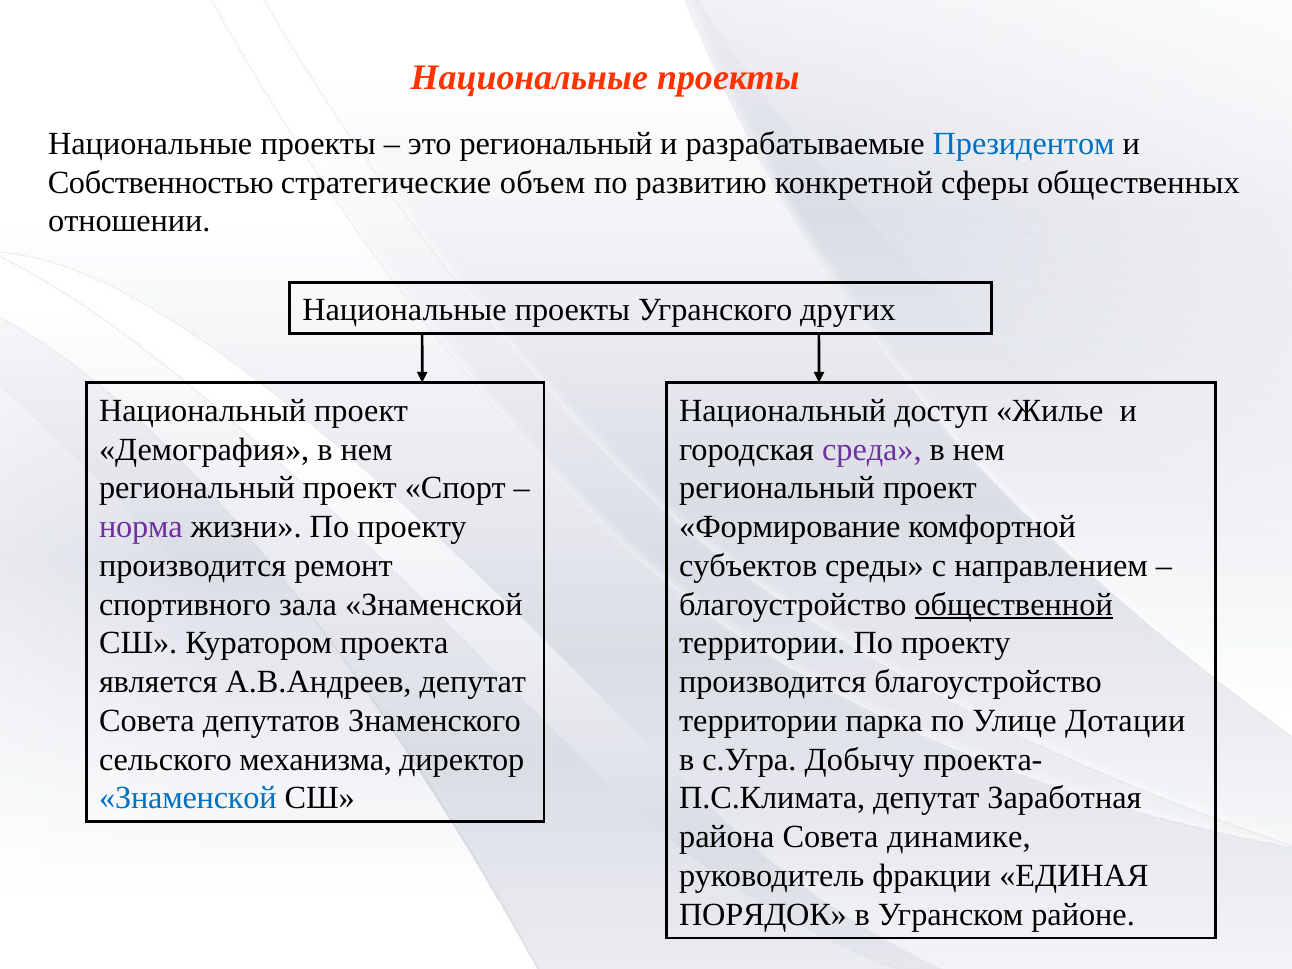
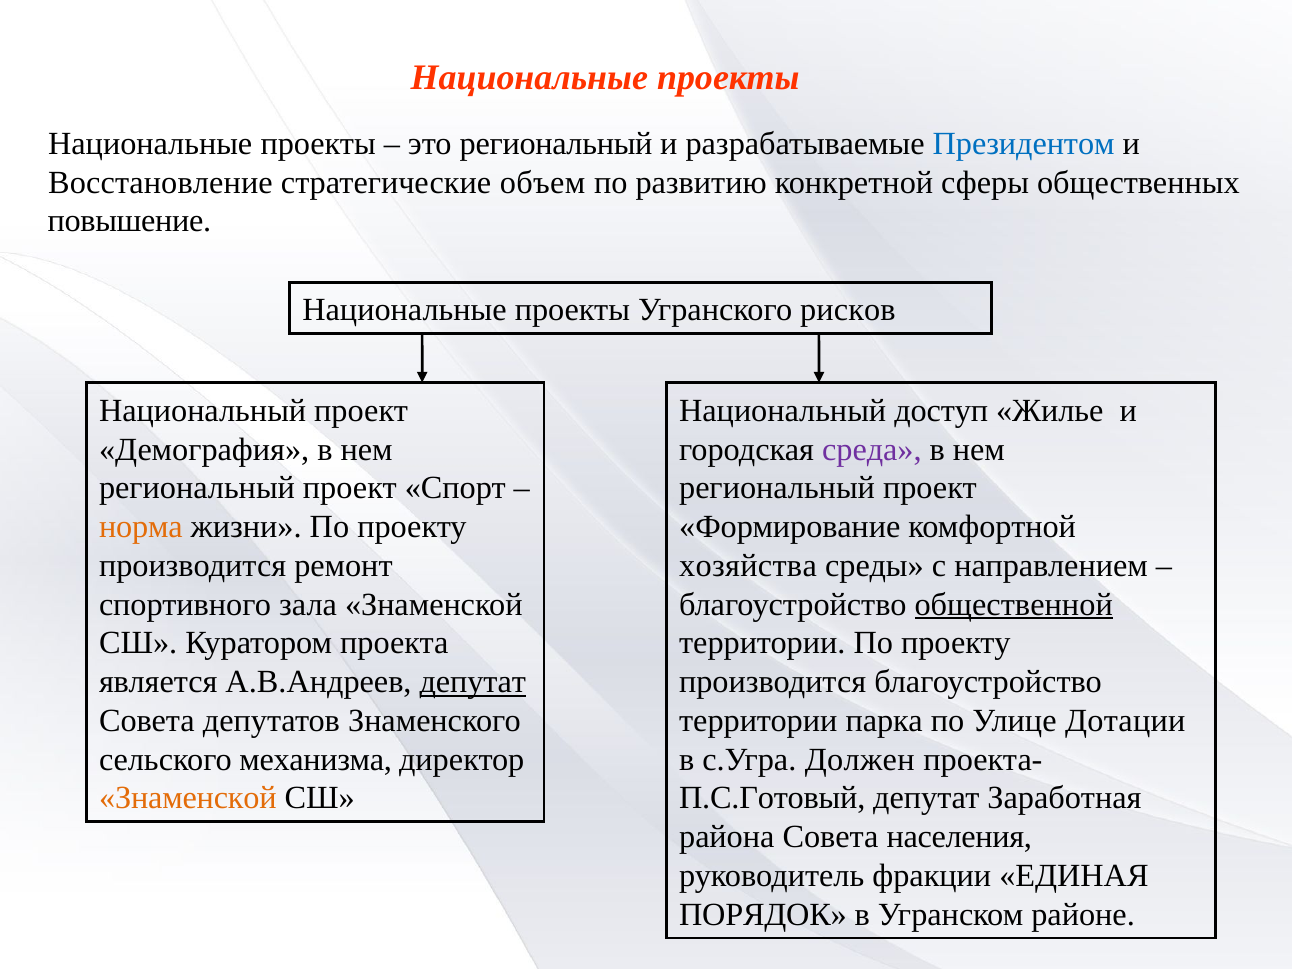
Собственностью: Собственностью -> Восстановление
отношении: отношении -> повышение
других: других -> рисков
норма colour: purple -> orange
субъектов: субъектов -> хозяйства
депутат at (473, 682) underline: none -> present
Добычу: Добычу -> Должен
Знаменской at (188, 798) colour: blue -> orange
П.С.Климата: П.С.Климата -> П.С.Готовый
динамике: динамике -> населения
